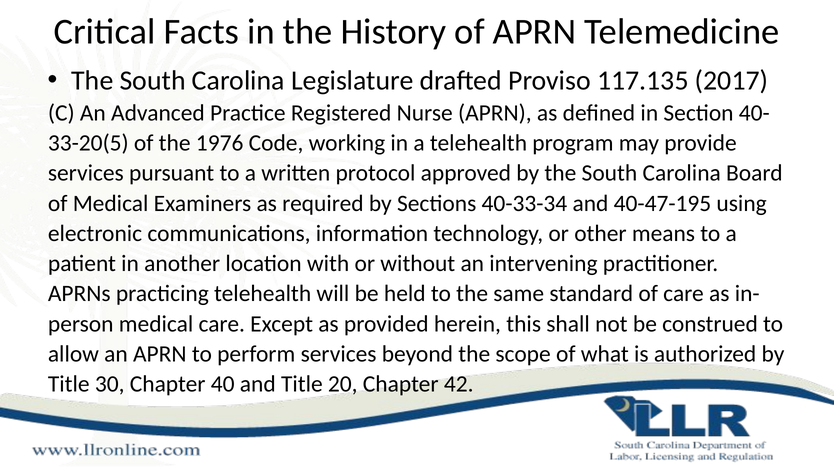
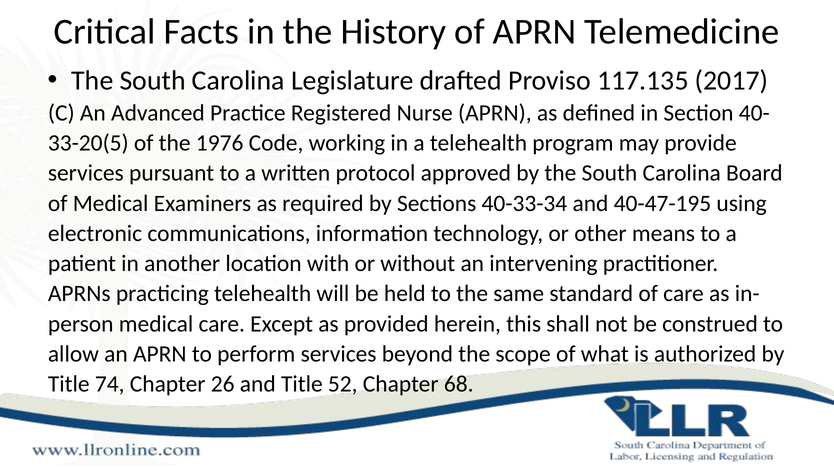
30: 30 -> 74
40: 40 -> 26
20: 20 -> 52
42: 42 -> 68
